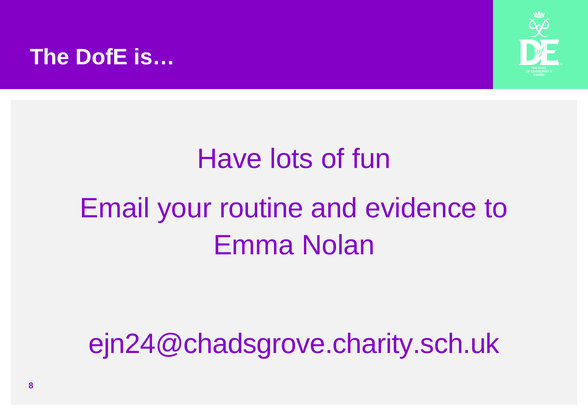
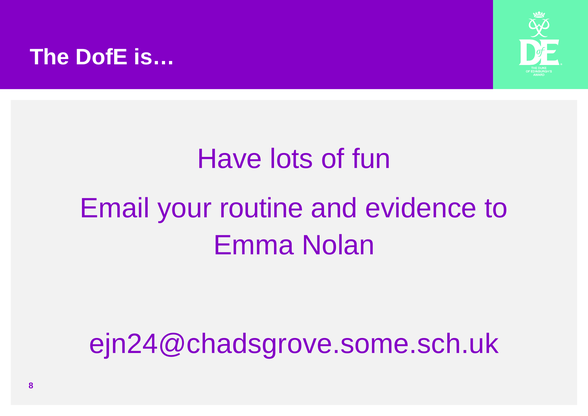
ejn24@chadsgrove.charity.sch.uk: ejn24@chadsgrove.charity.sch.uk -> ejn24@chadsgrove.some.sch.uk
